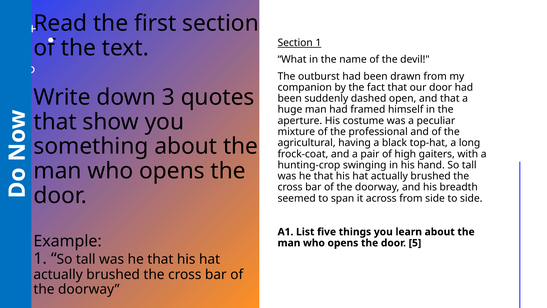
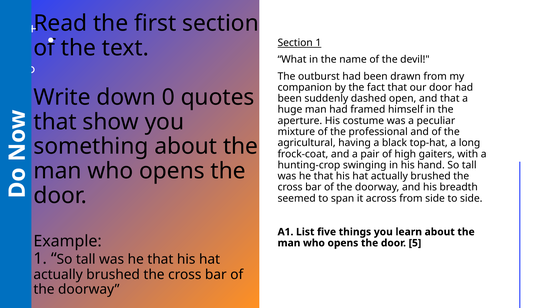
3: 3 -> 0
